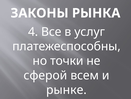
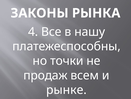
услуг: услуг -> нашу
сферой: сферой -> продаж
